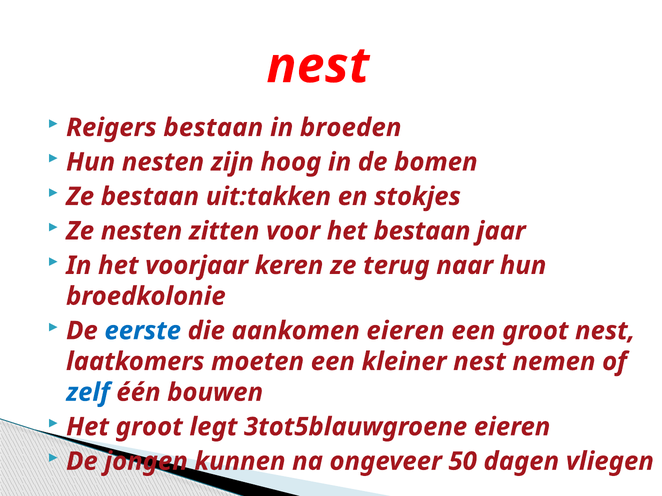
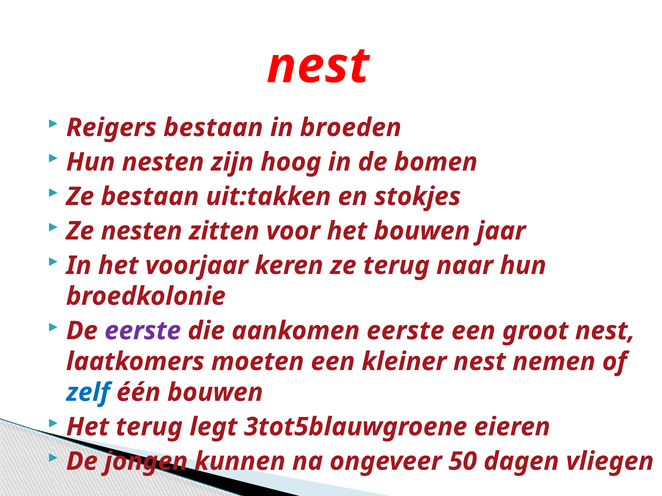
het bestaan: bestaan -> bouwen
eerste at (143, 331) colour: blue -> purple
aankomen eieren: eieren -> eerste
Het groot: groot -> terug
